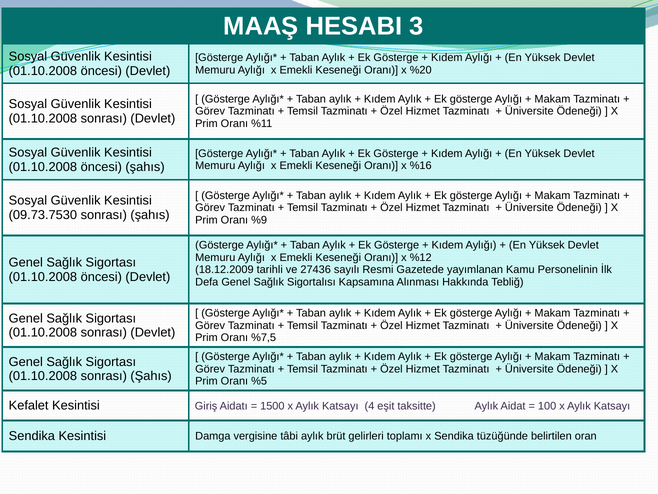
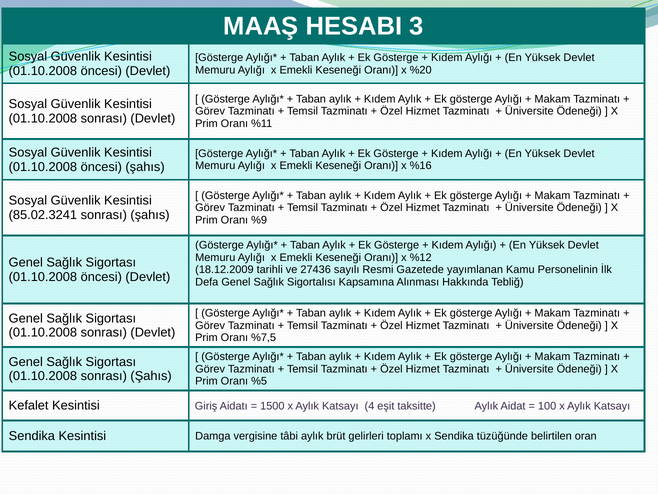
09.73.7530: 09.73.7530 -> 85.02.3241
